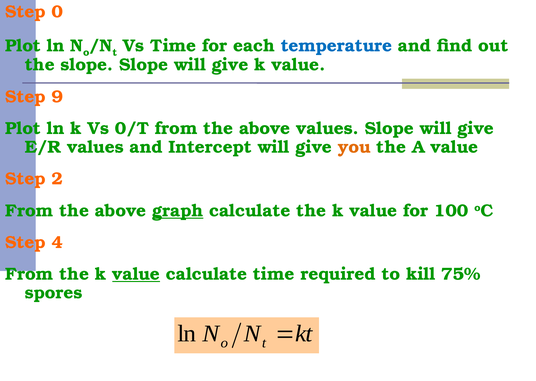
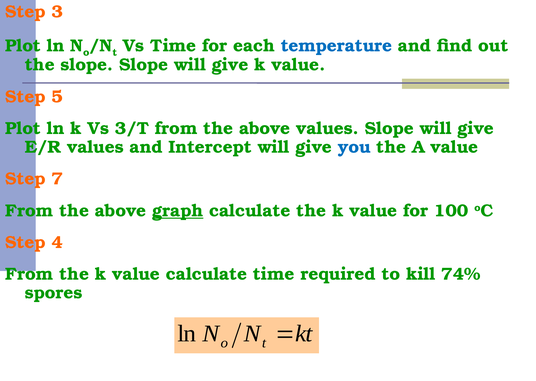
0: 0 -> 3
9: 9 -> 5
0/T: 0/T -> 3/T
you colour: orange -> blue
2: 2 -> 7
value at (136, 274) underline: present -> none
75%: 75% -> 74%
